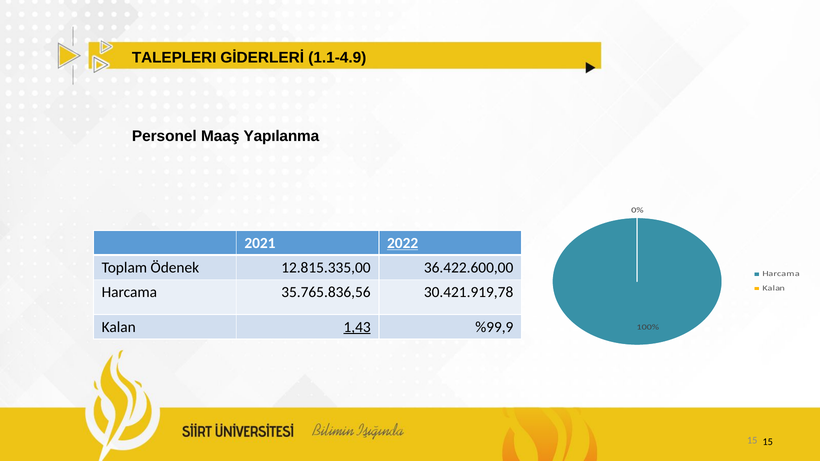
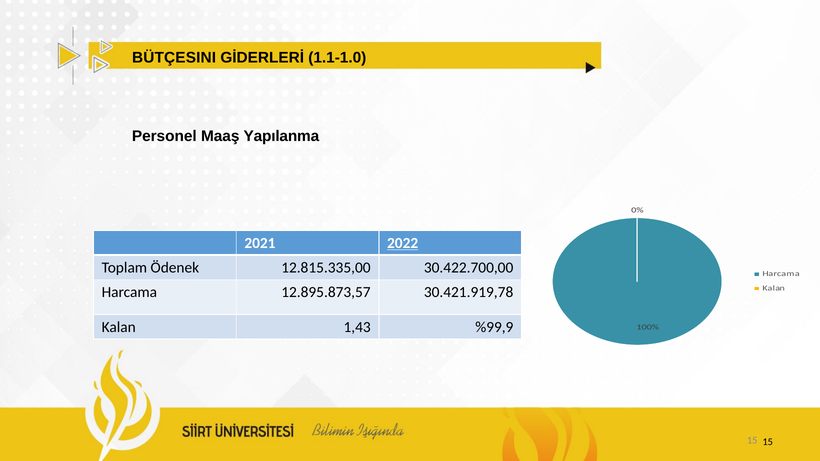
TALEPLERI: TALEPLERI -> BÜTÇESINI
1.1-4.9: 1.1-4.9 -> 1.1-1.0
36.422.600,00: 36.422.600,00 -> 30.422.700,00
35.765.836,56: 35.765.836,56 -> 12.895.873,57
1,43 underline: present -> none
